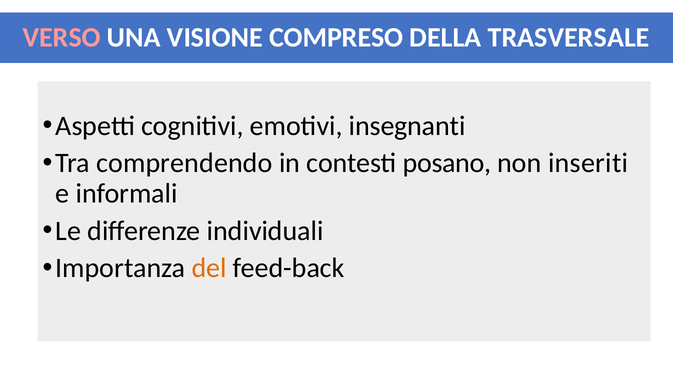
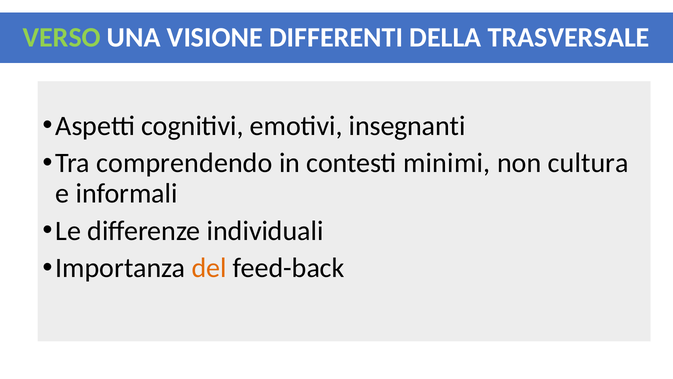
VERSO colour: pink -> light green
COMPRESO: COMPRESO -> DIFFERENTI
posano: posano -> minimi
inseriti: inseriti -> cultura
